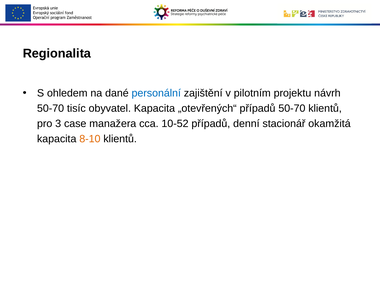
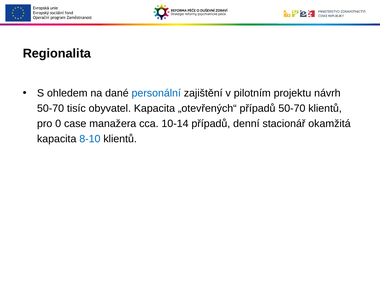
3: 3 -> 0
10-52: 10-52 -> 10-14
8-10 colour: orange -> blue
